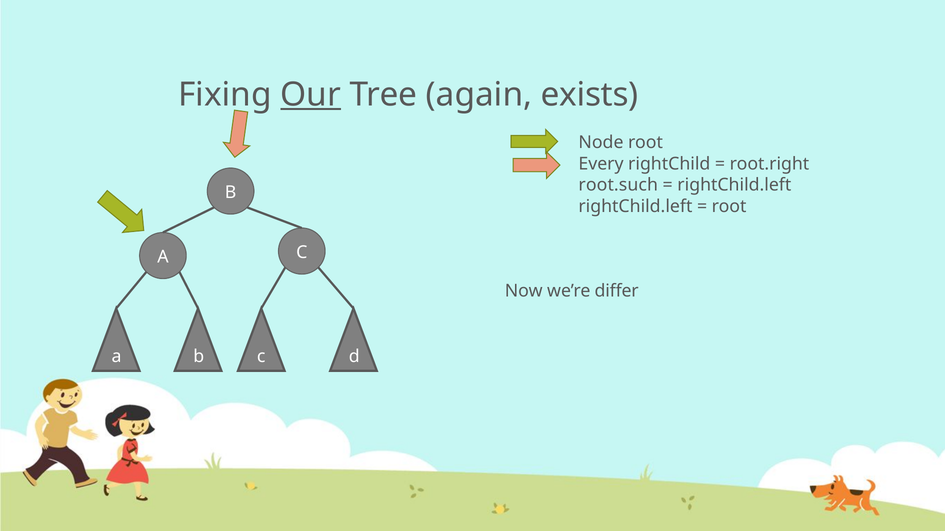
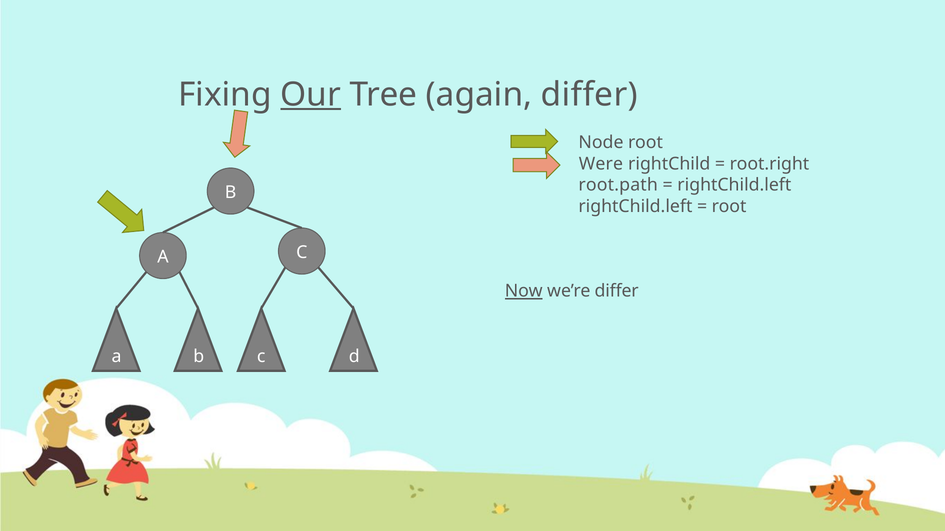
again exists: exists -> differ
Every: Every -> Were
root.such: root.such -> root.path
Now underline: none -> present
